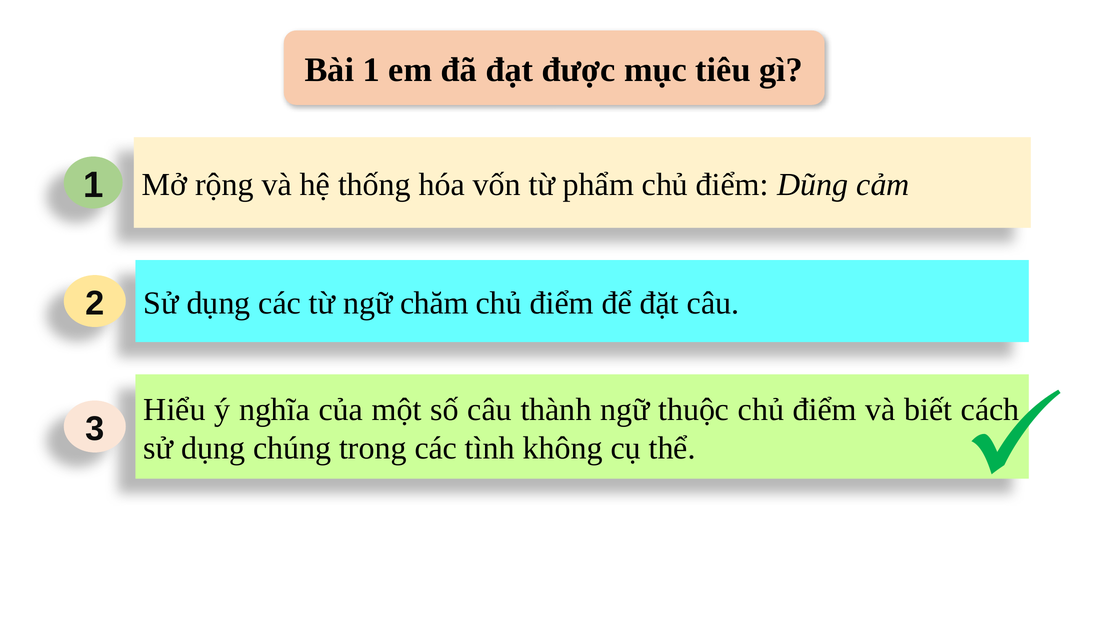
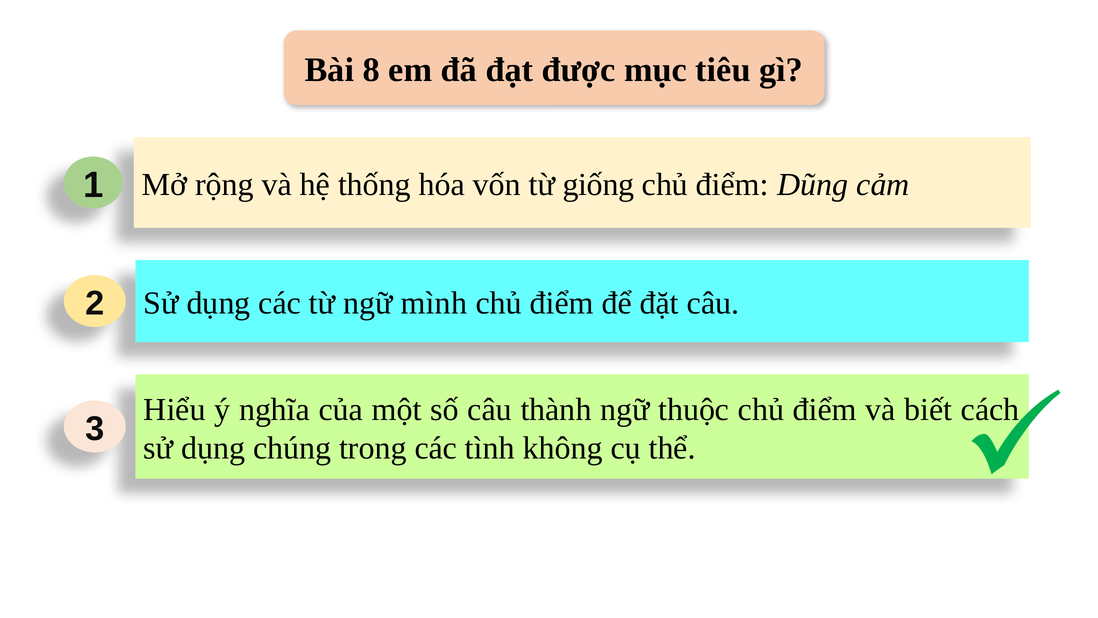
Bài 1: 1 -> 8
phẩm: phẩm -> giống
chăm: chăm -> mình
